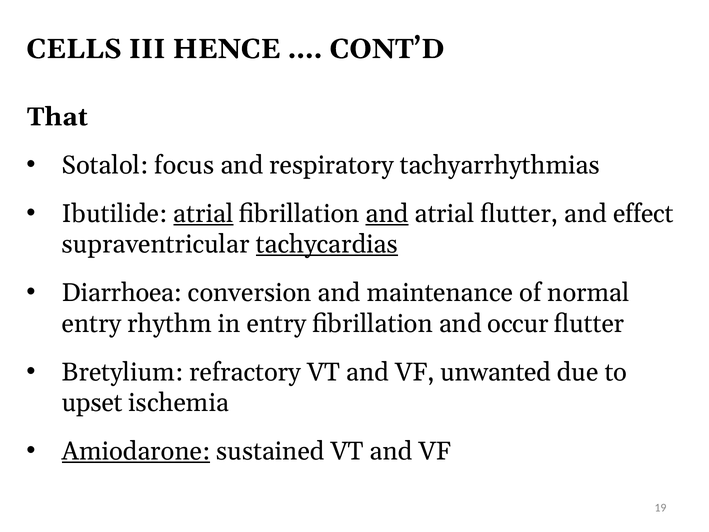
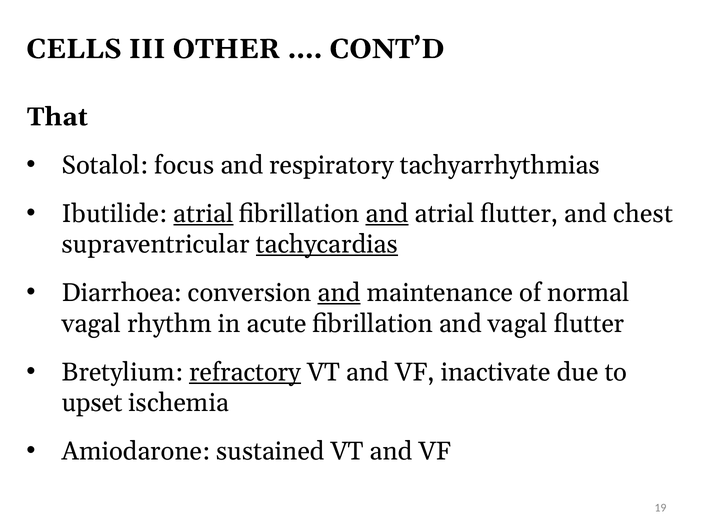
HENCE: HENCE -> OTHER
effect: effect -> chest
and at (339, 293) underline: none -> present
entry at (92, 323): entry -> vagal
in entry: entry -> acute
and occur: occur -> vagal
refractory underline: none -> present
unwanted: unwanted -> inactivate
Amiodarone underline: present -> none
